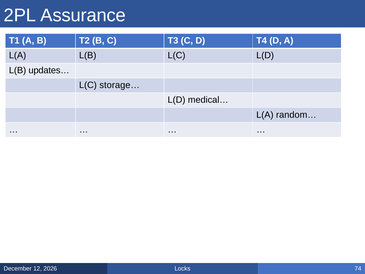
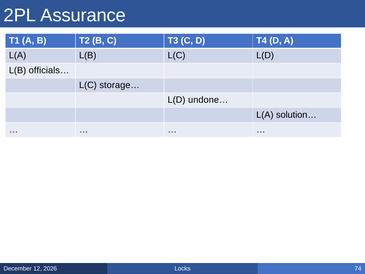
updates…: updates… -> officials…
medical…: medical… -> undone…
random…: random… -> solution…
